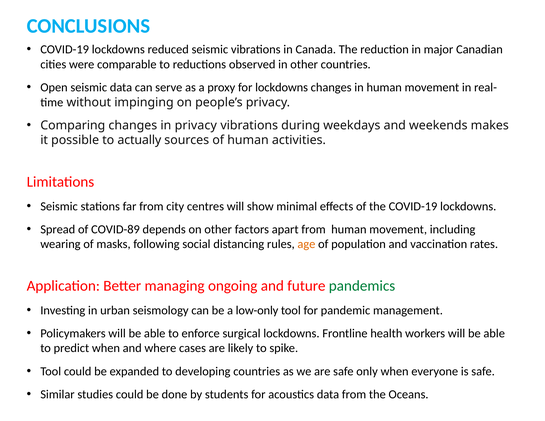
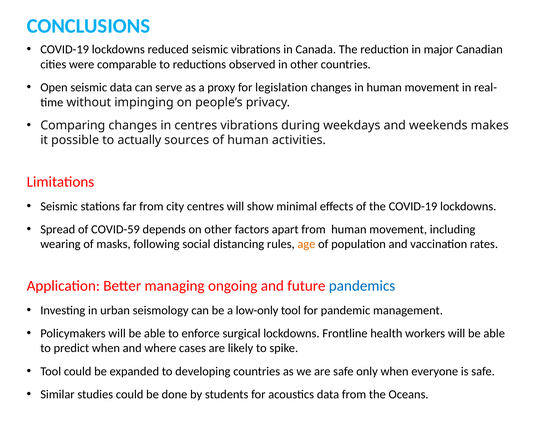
for lockdowns: lockdowns -> legislation
in privacy: privacy -> centres
COVID-89: COVID-89 -> COVID-59
pandemics colour: green -> blue
